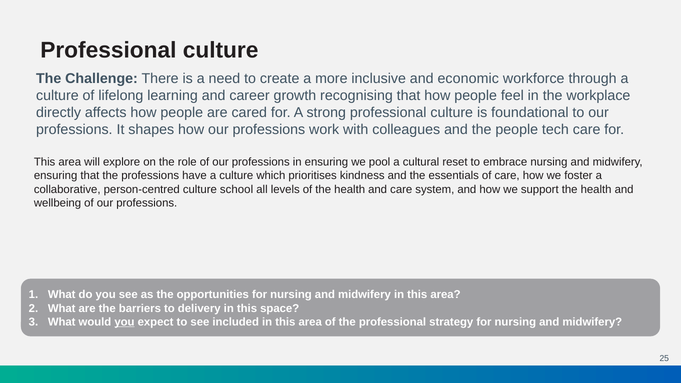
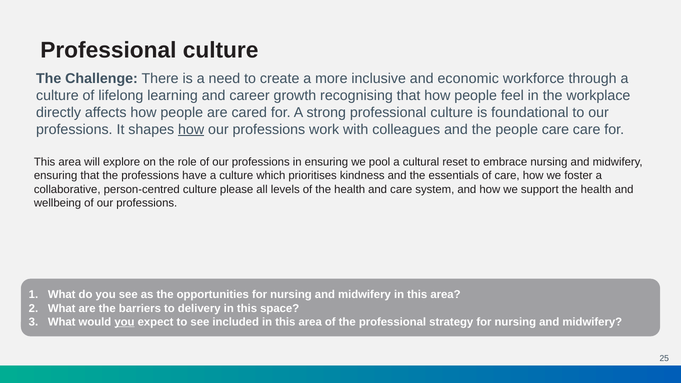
how at (191, 130) underline: none -> present
people tech: tech -> care
school: school -> please
